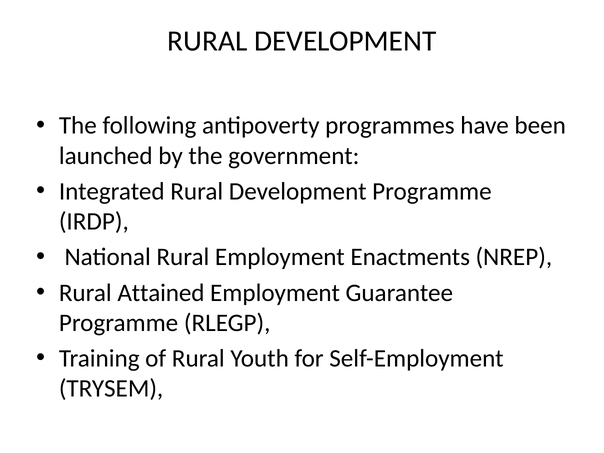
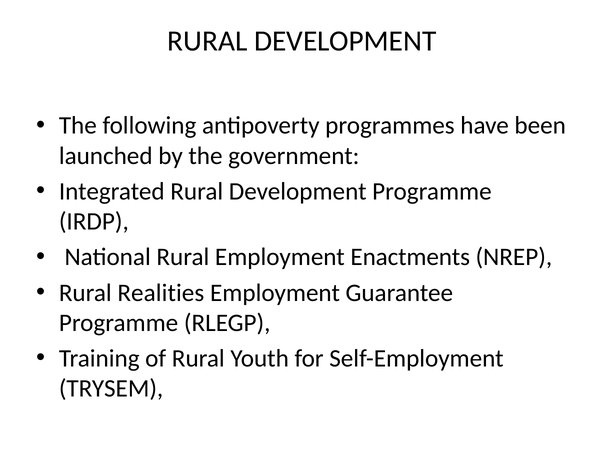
Attained: Attained -> Realities
